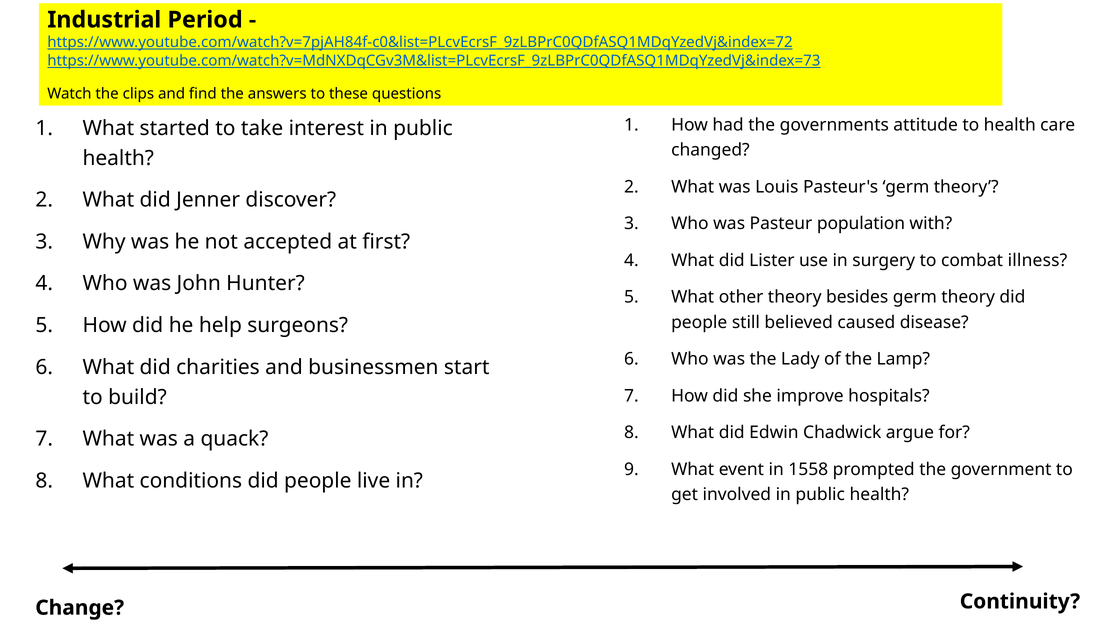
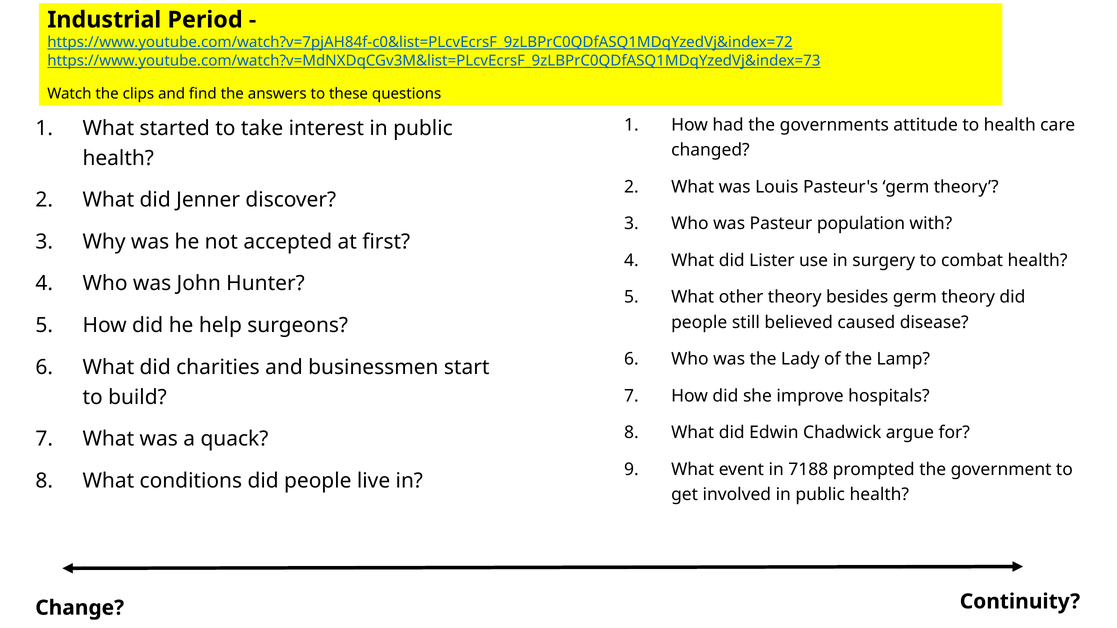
combat illness: illness -> health
1558: 1558 -> 7188
